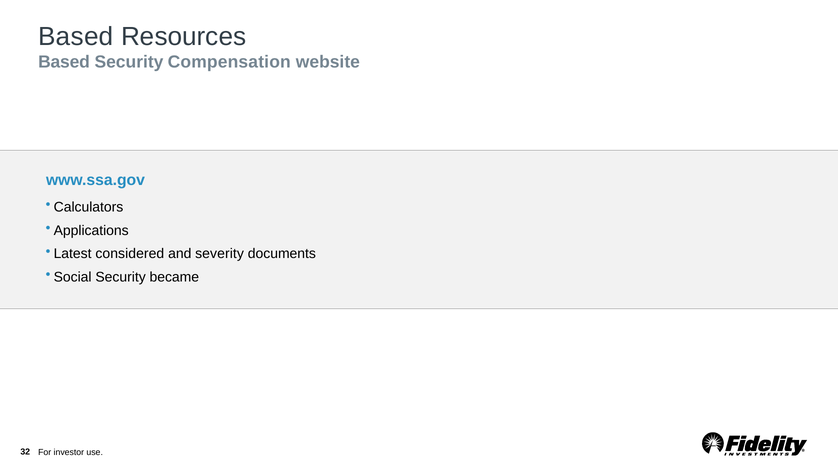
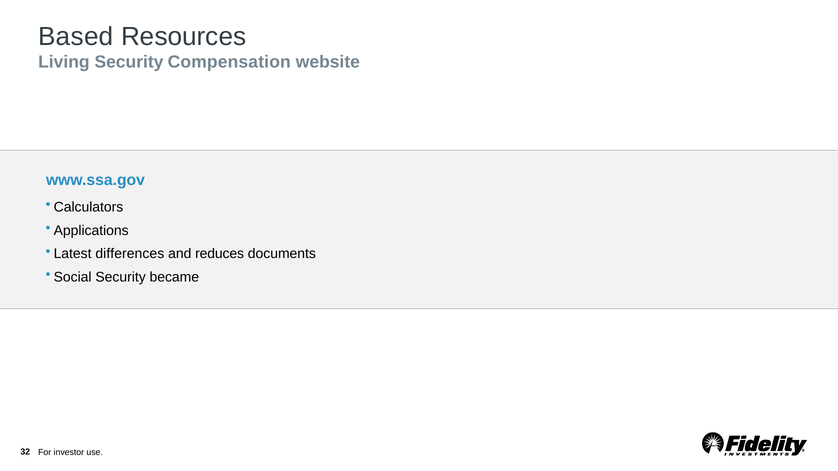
Based at (64, 62): Based -> Living
considered: considered -> differences
severity: severity -> reduces
